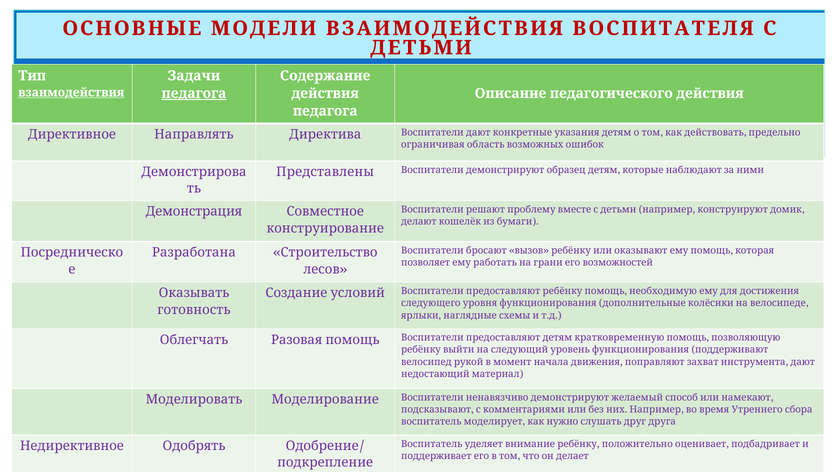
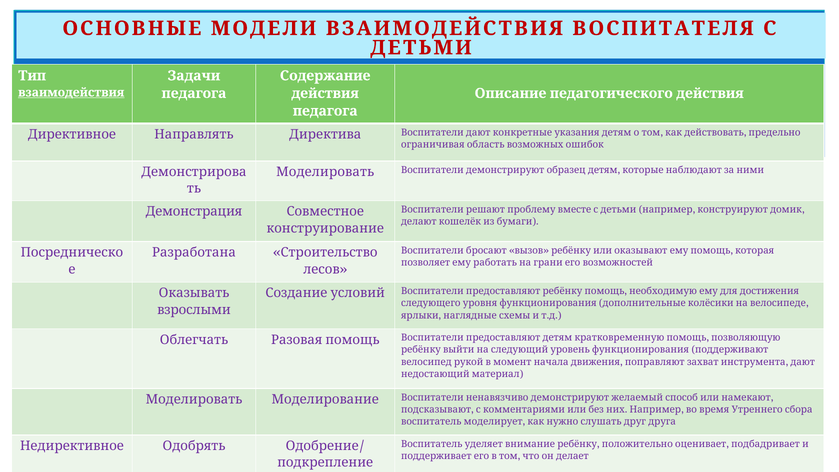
педагога at (194, 93) underline: present -> none
Представлены at (325, 172): Представлены -> Моделировать
готовность: готовность -> взрослыми
